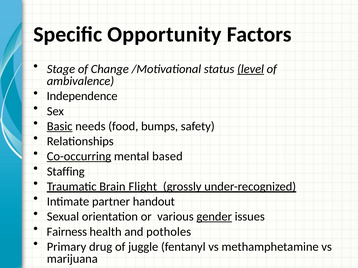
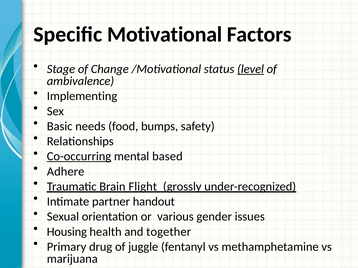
Opportunity: Opportunity -> Motivational
Independence: Independence -> Implementing
Basic underline: present -> none
Staffing: Staffing -> Adhere
gender underline: present -> none
Fairness: Fairness -> Housing
potholes: potholes -> together
